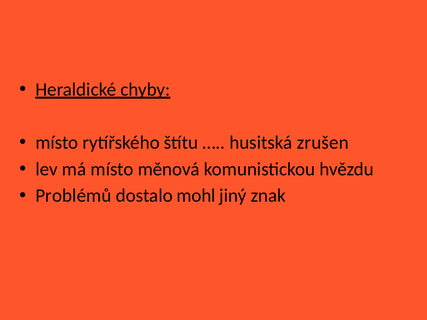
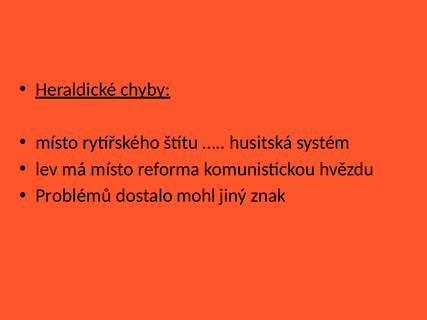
zrušen: zrušen -> systém
měnová: měnová -> reforma
